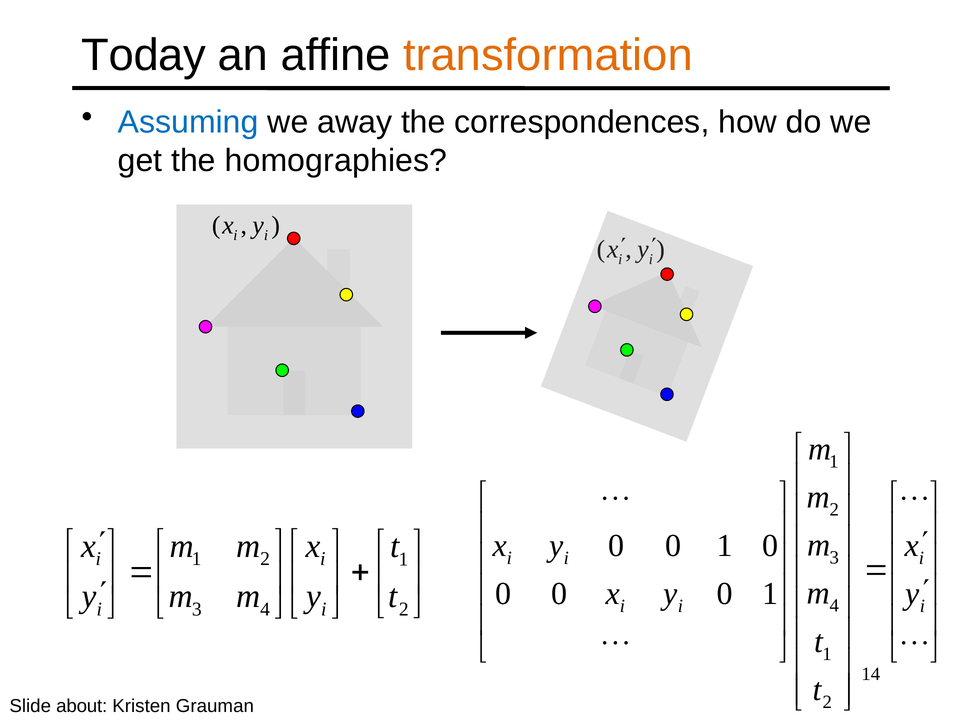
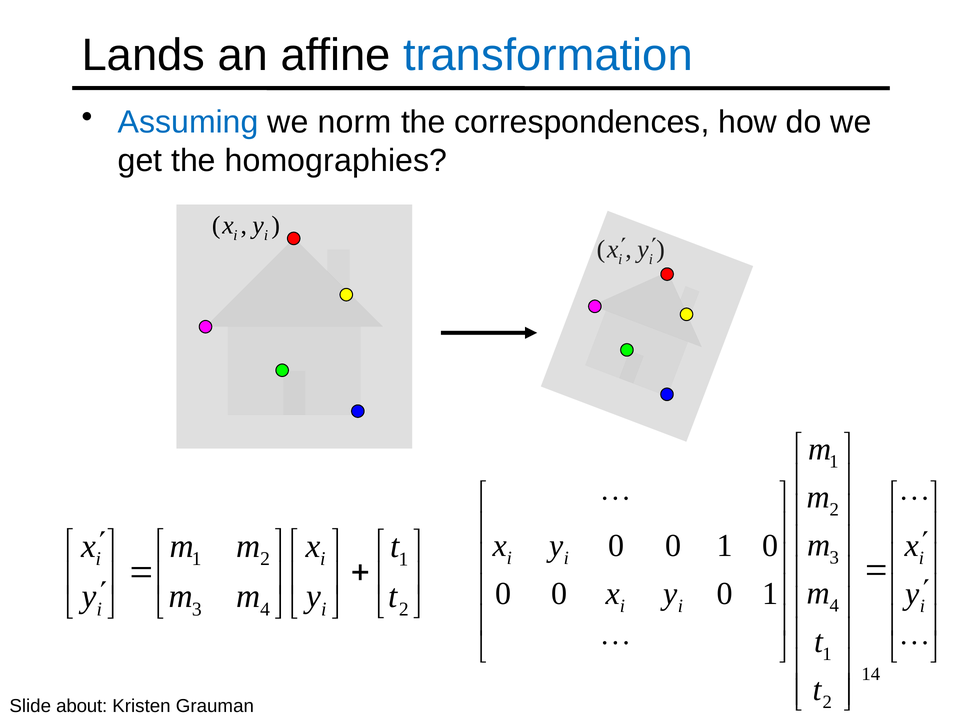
Today: Today -> Lands
transformation colour: orange -> blue
away: away -> norm
